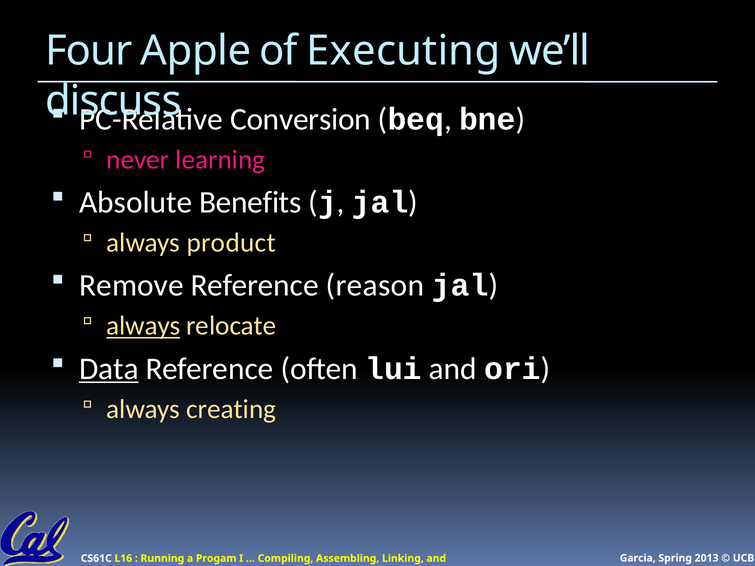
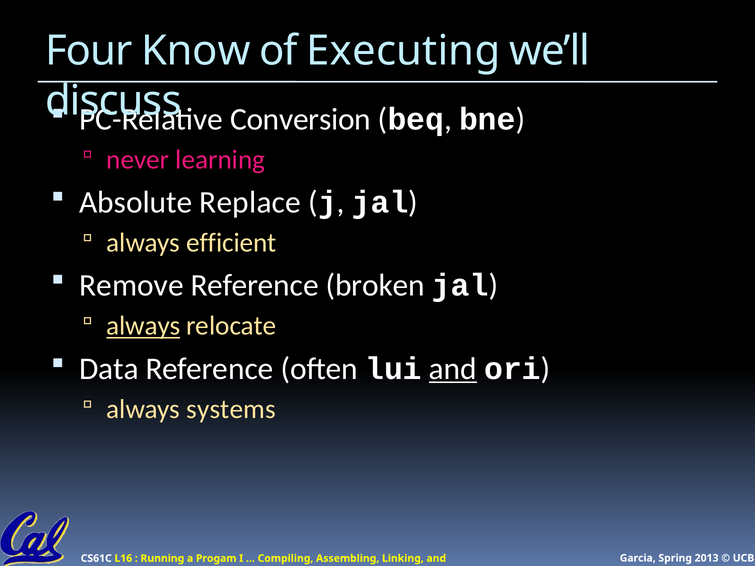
Apple: Apple -> Know
Benefits: Benefits -> Replace
product: product -> efficient
reason: reason -> broken
Data underline: present -> none
and at (453, 369) underline: none -> present
creating: creating -> systems
